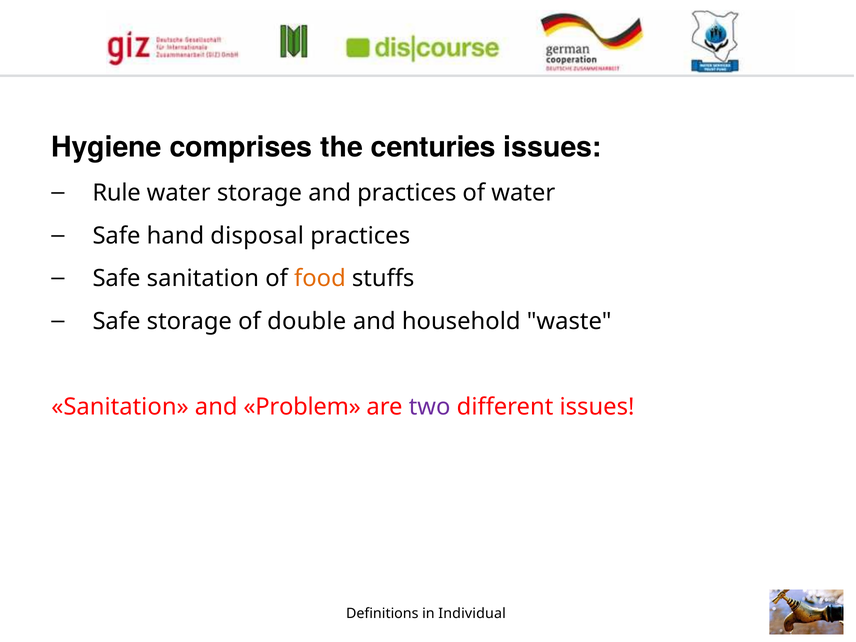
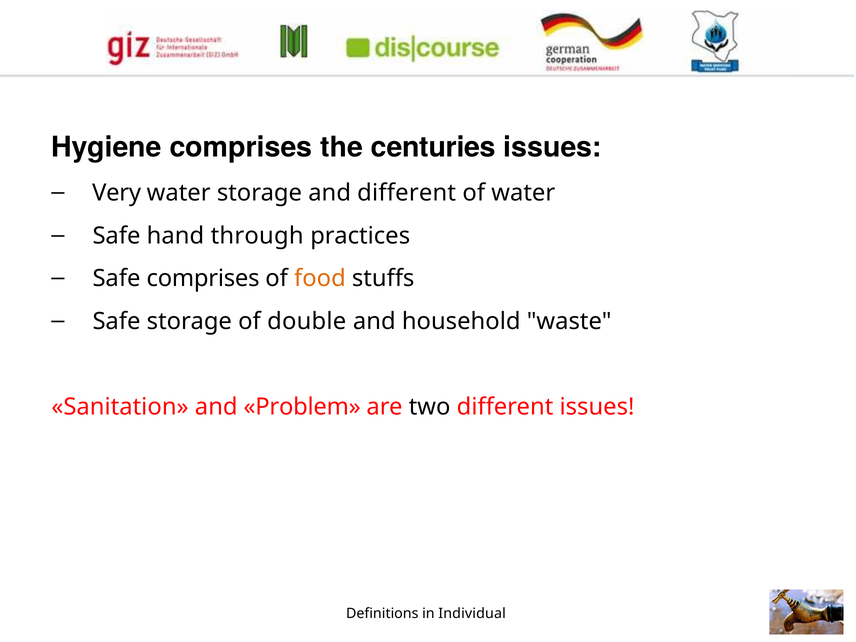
Rule: Rule -> Very
and practices: practices -> different
disposal: disposal -> through
Safe sanitation: sanitation -> comprises
two colour: purple -> black
